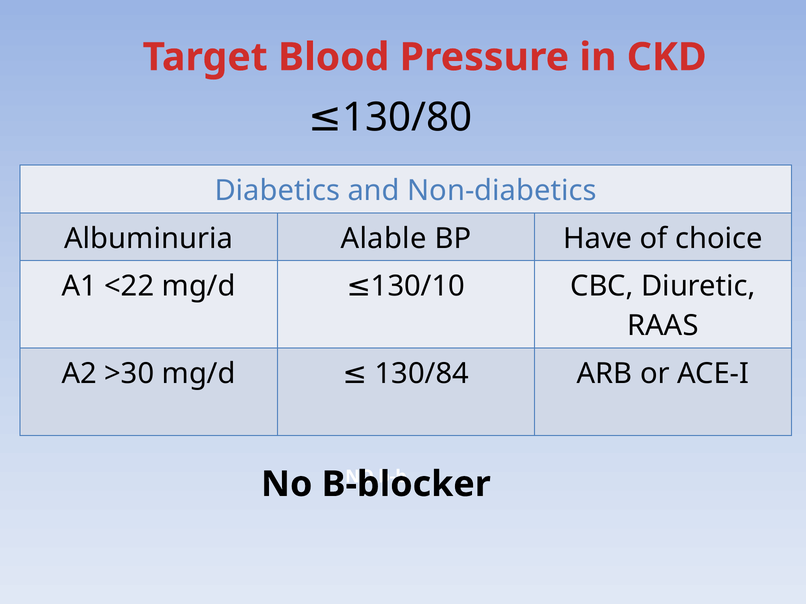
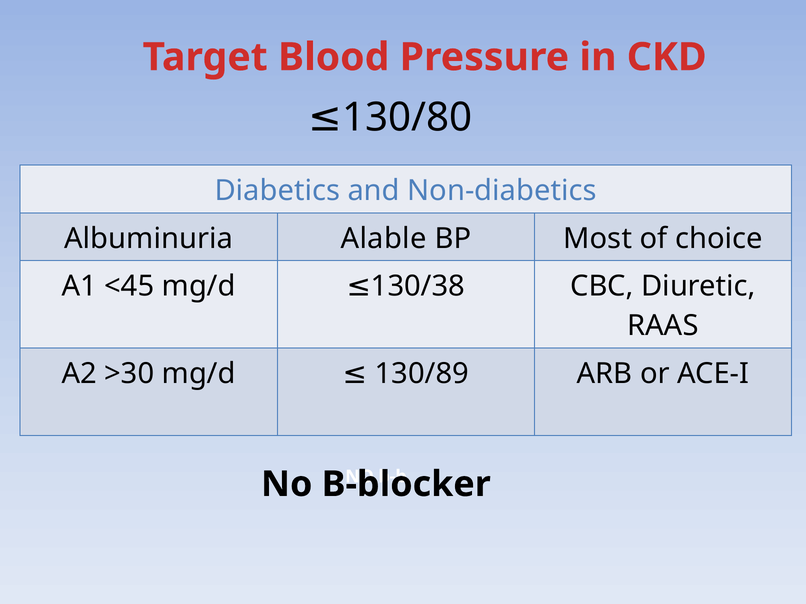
Have: Have -> Most
<22: <22 -> <45
130/10: 130/10 -> 130/38
130/84: 130/84 -> 130/89
